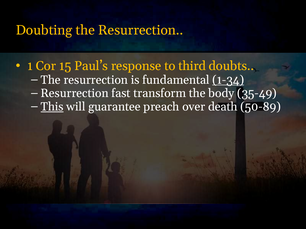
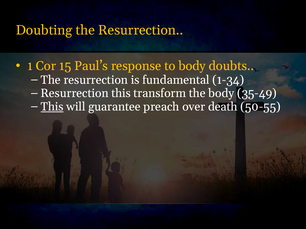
to third: third -> body
1-34 underline: present -> none
Resurrection fast: fast -> this
50-89: 50-89 -> 50-55
